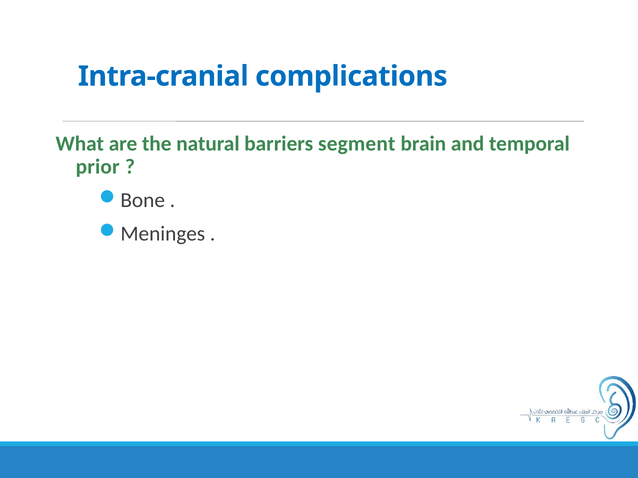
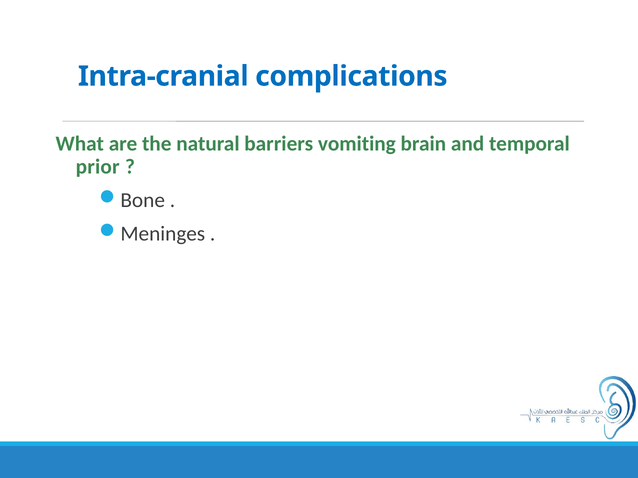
segment: segment -> vomiting
